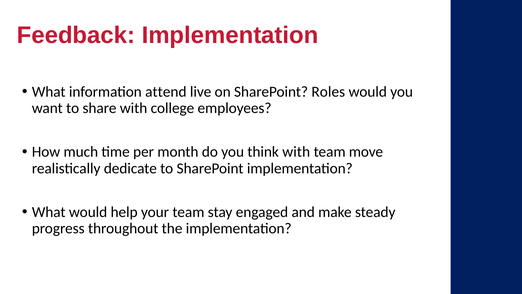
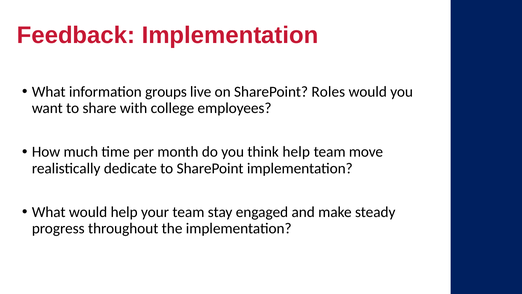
attend: attend -> groups
think with: with -> help
